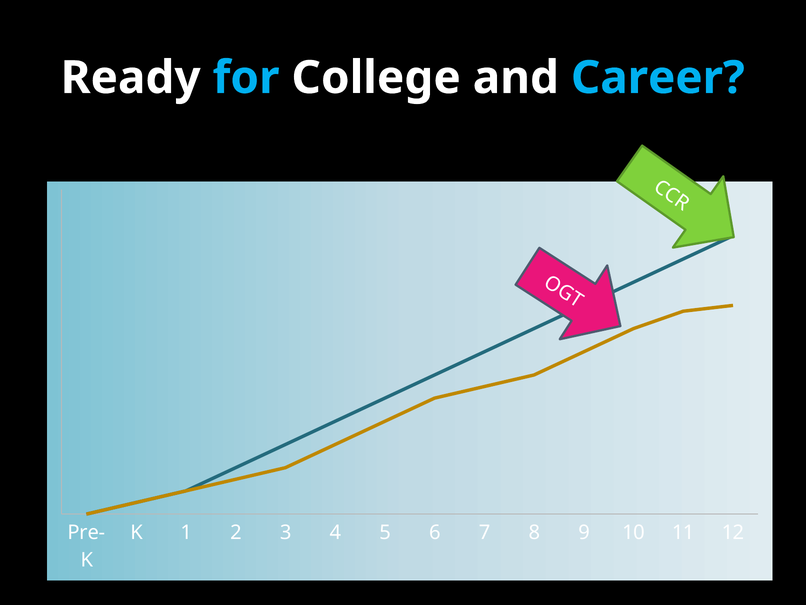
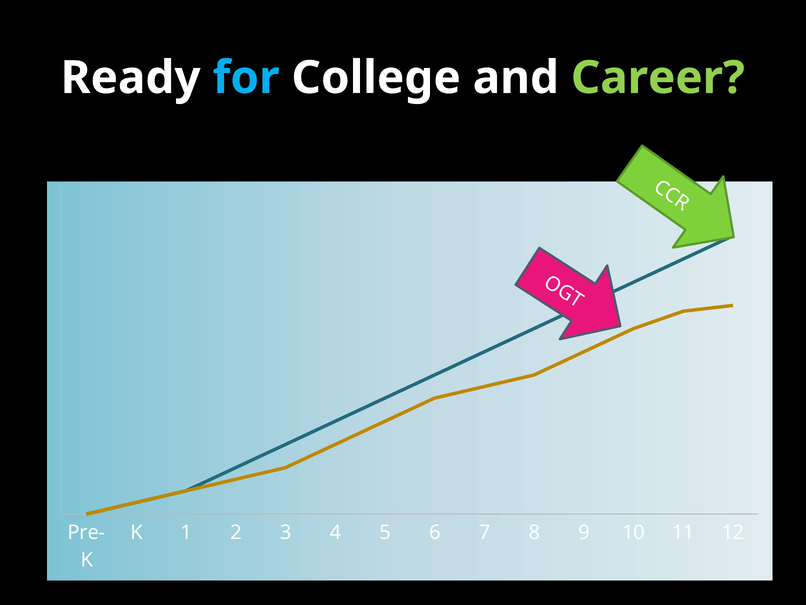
Career colour: light blue -> light green
